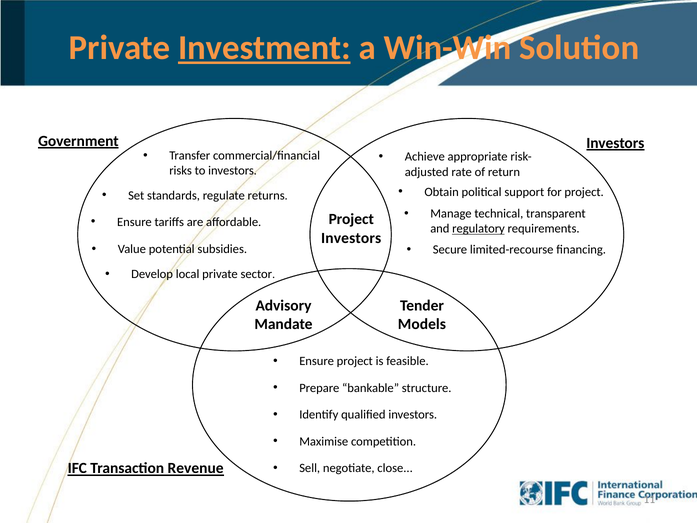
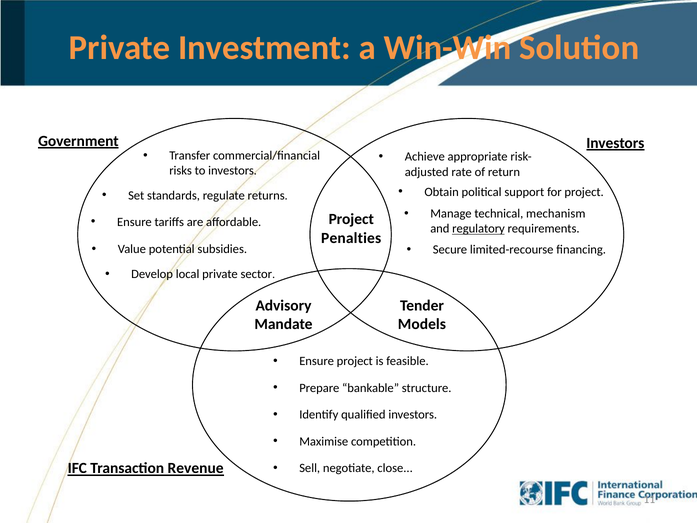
Investment underline: present -> none
transparent: transparent -> mechanism
Investors at (351, 238): Investors -> Penalties
